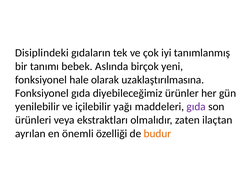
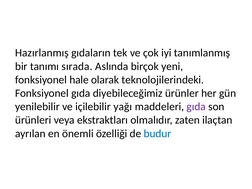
Disiplindeki: Disiplindeki -> Hazırlanmış
bebek: bebek -> sırada
uzaklaştırılmasına: uzaklaştırılmasına -> teknolojilerindeki
budur colour: orange -> blue
